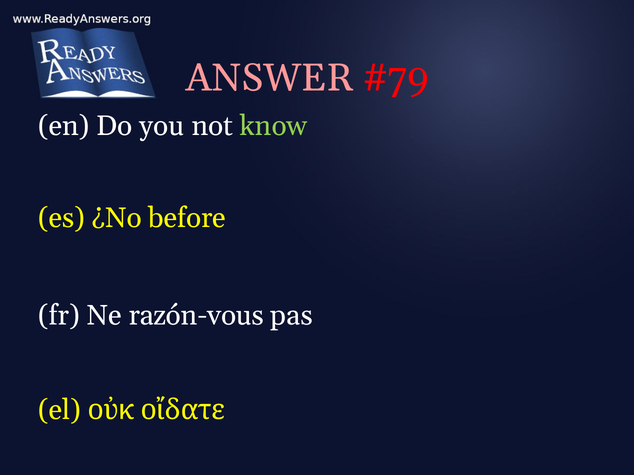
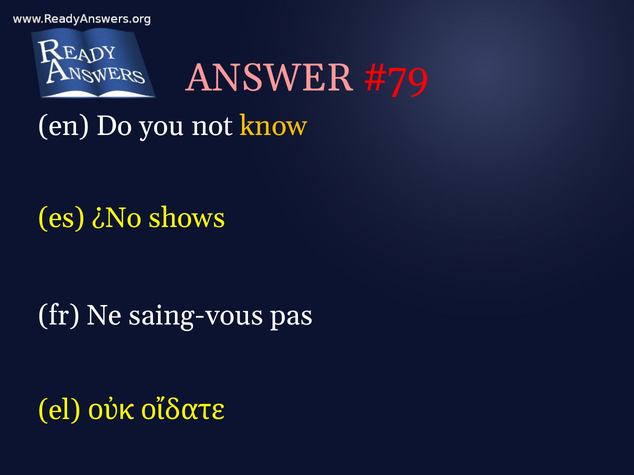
know colour: light green -> yellow
before: before -> shows
razón-vous: razón-vous -> saing-vous
